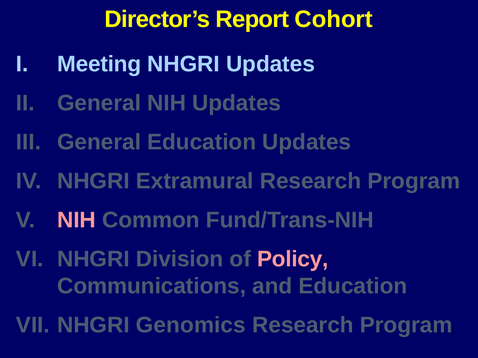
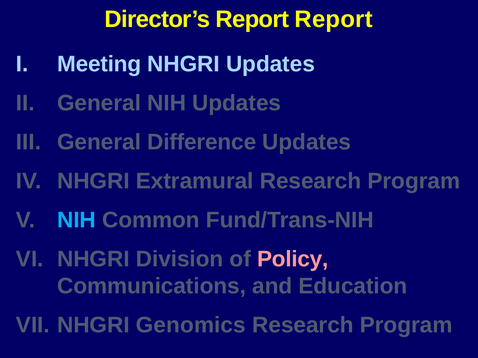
Report Cohort: Cohort -> Report
General Education: Education -> Difference
NIH at (77, 220) colour: pink -> light blue
